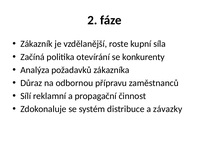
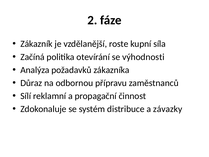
konkurenty: konkurenty -> výhodnosti
